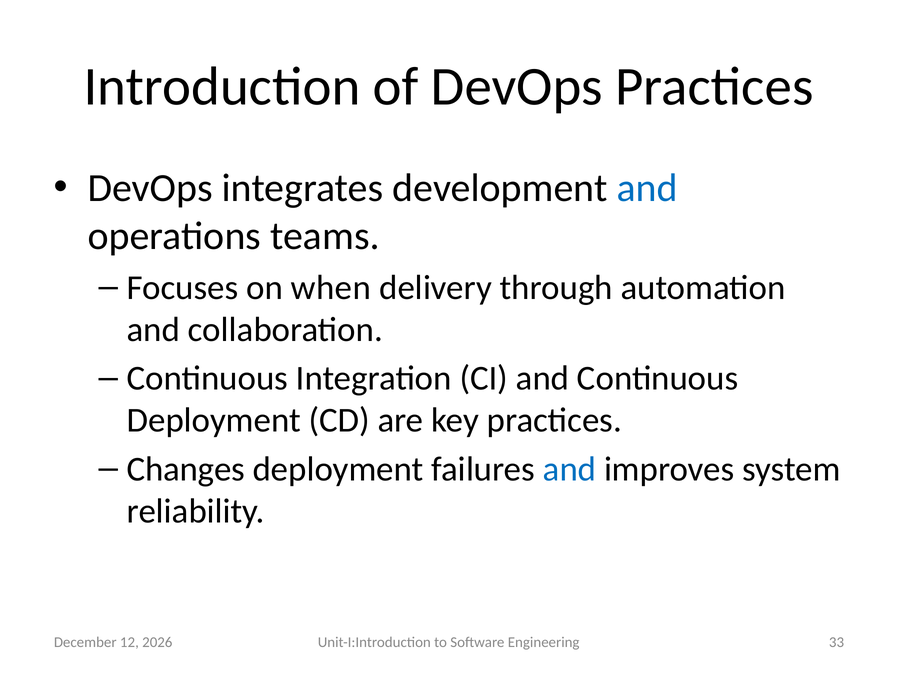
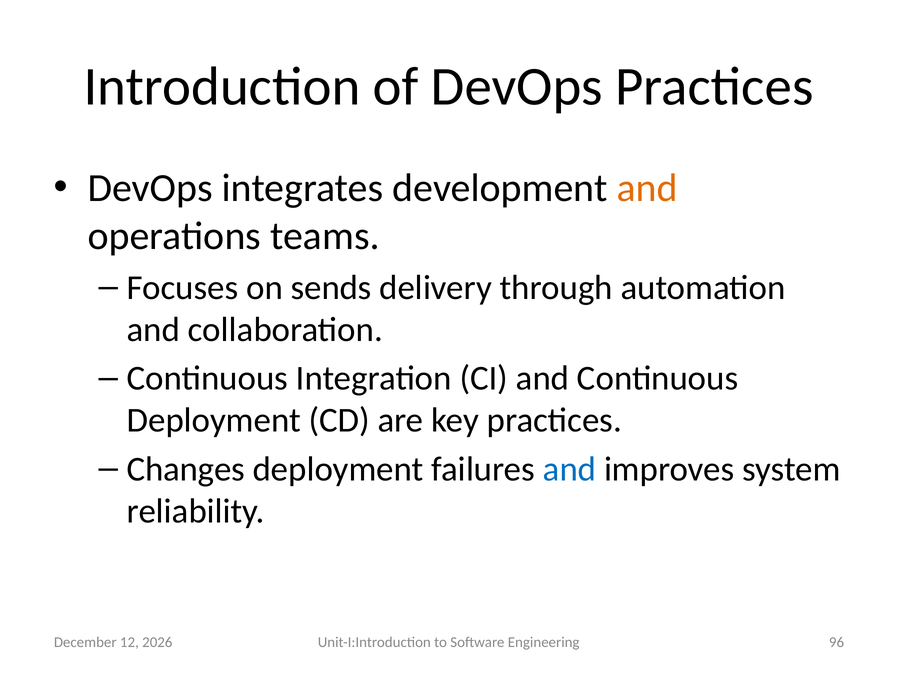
and at (647, 188) colour: blue -> orange
when: when -> sends
33: 33 -> 96
